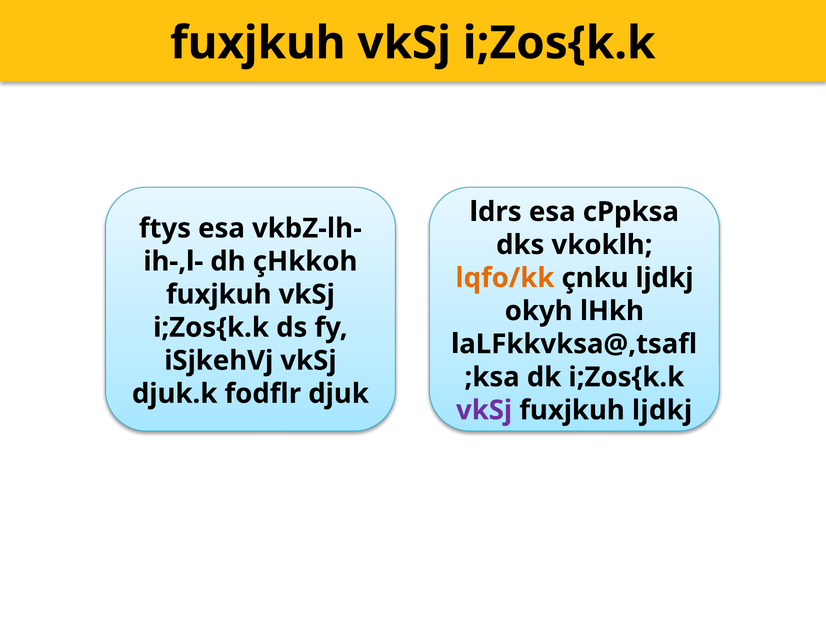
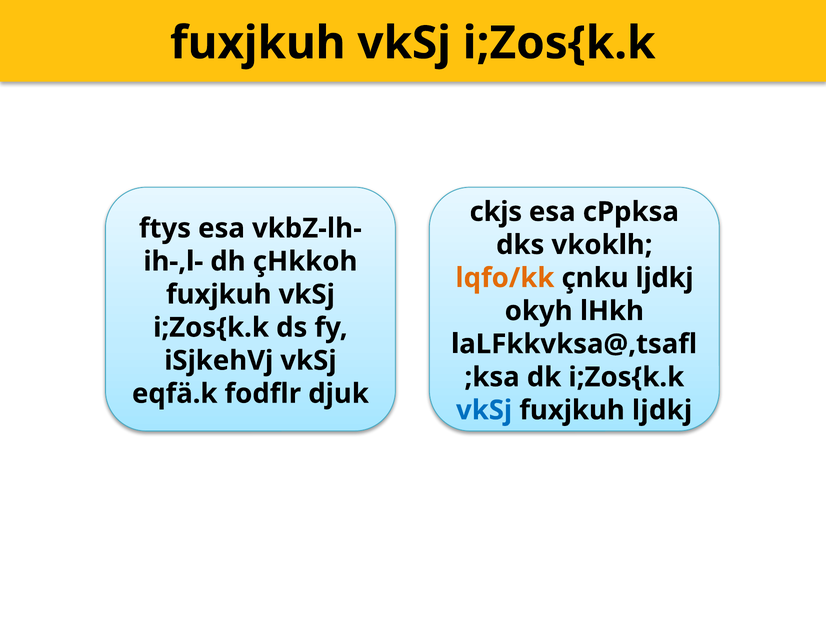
ldrs: ldrs -> ckjs
djuk.k: djuk.k -> eqfä.k
vkSj at (484, 410) colour: purple -> blue
